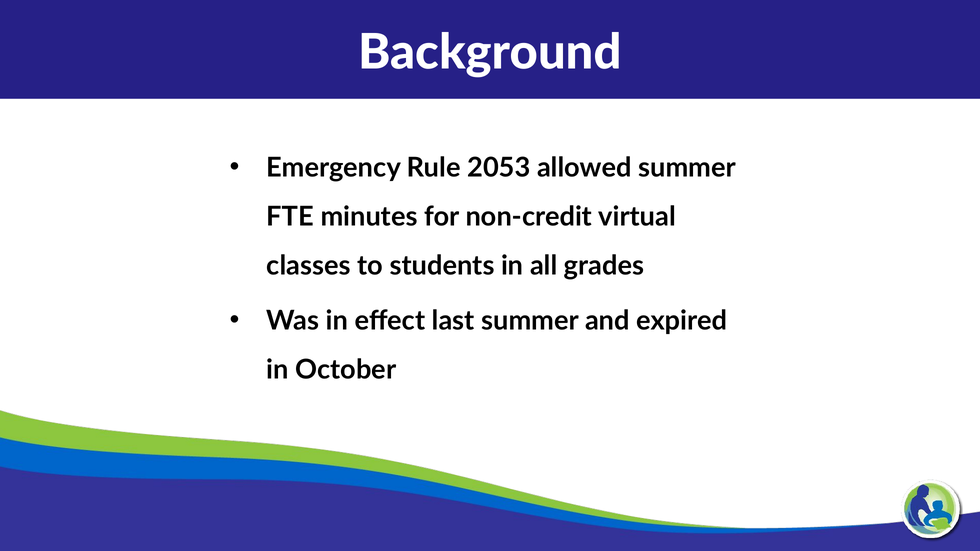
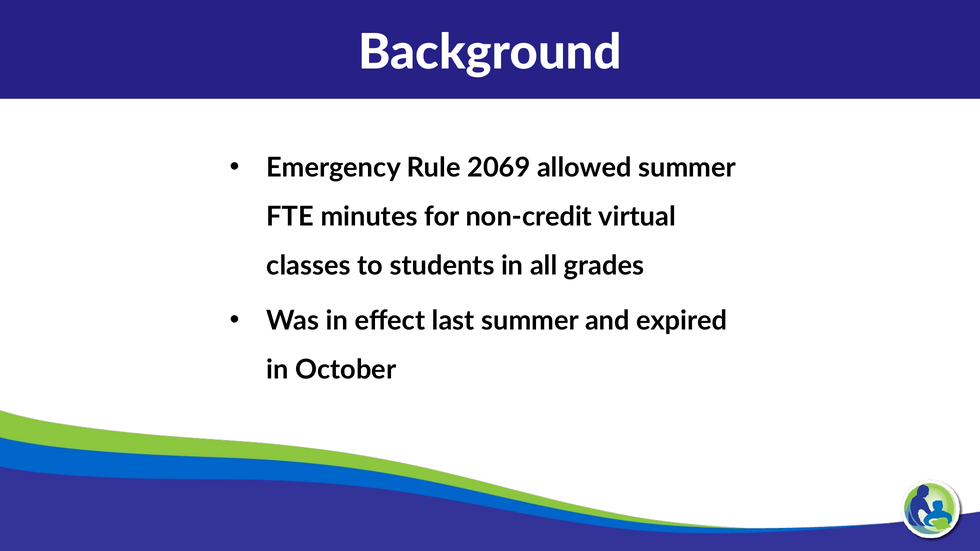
2053: 2053 -> 2069
